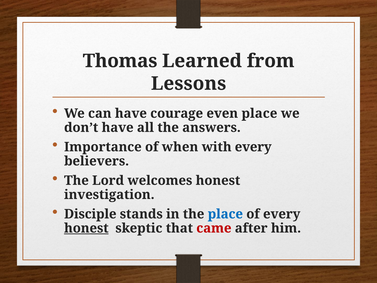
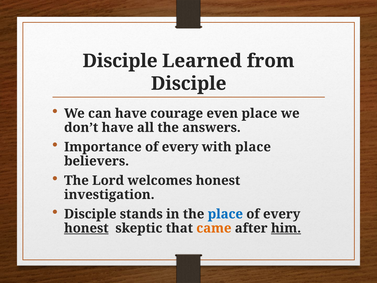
Thomas at (120, 61): Thomas -> Disciple
Lessons at (189, 84): Lessons -> Disciple
Importance of when: when -> every
with every: every -> place
came colour: red -> orange
him underline: none -> present
